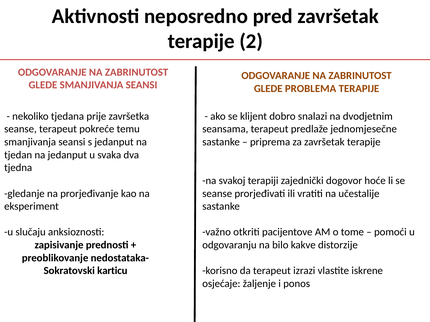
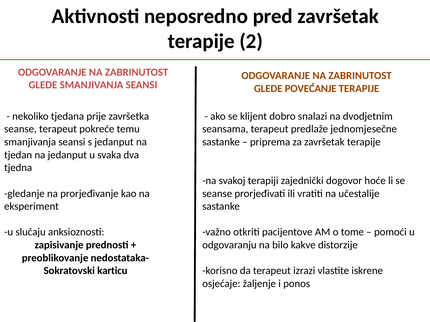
PROBLEMA: PROBLEMA -> POVEĆANJE
